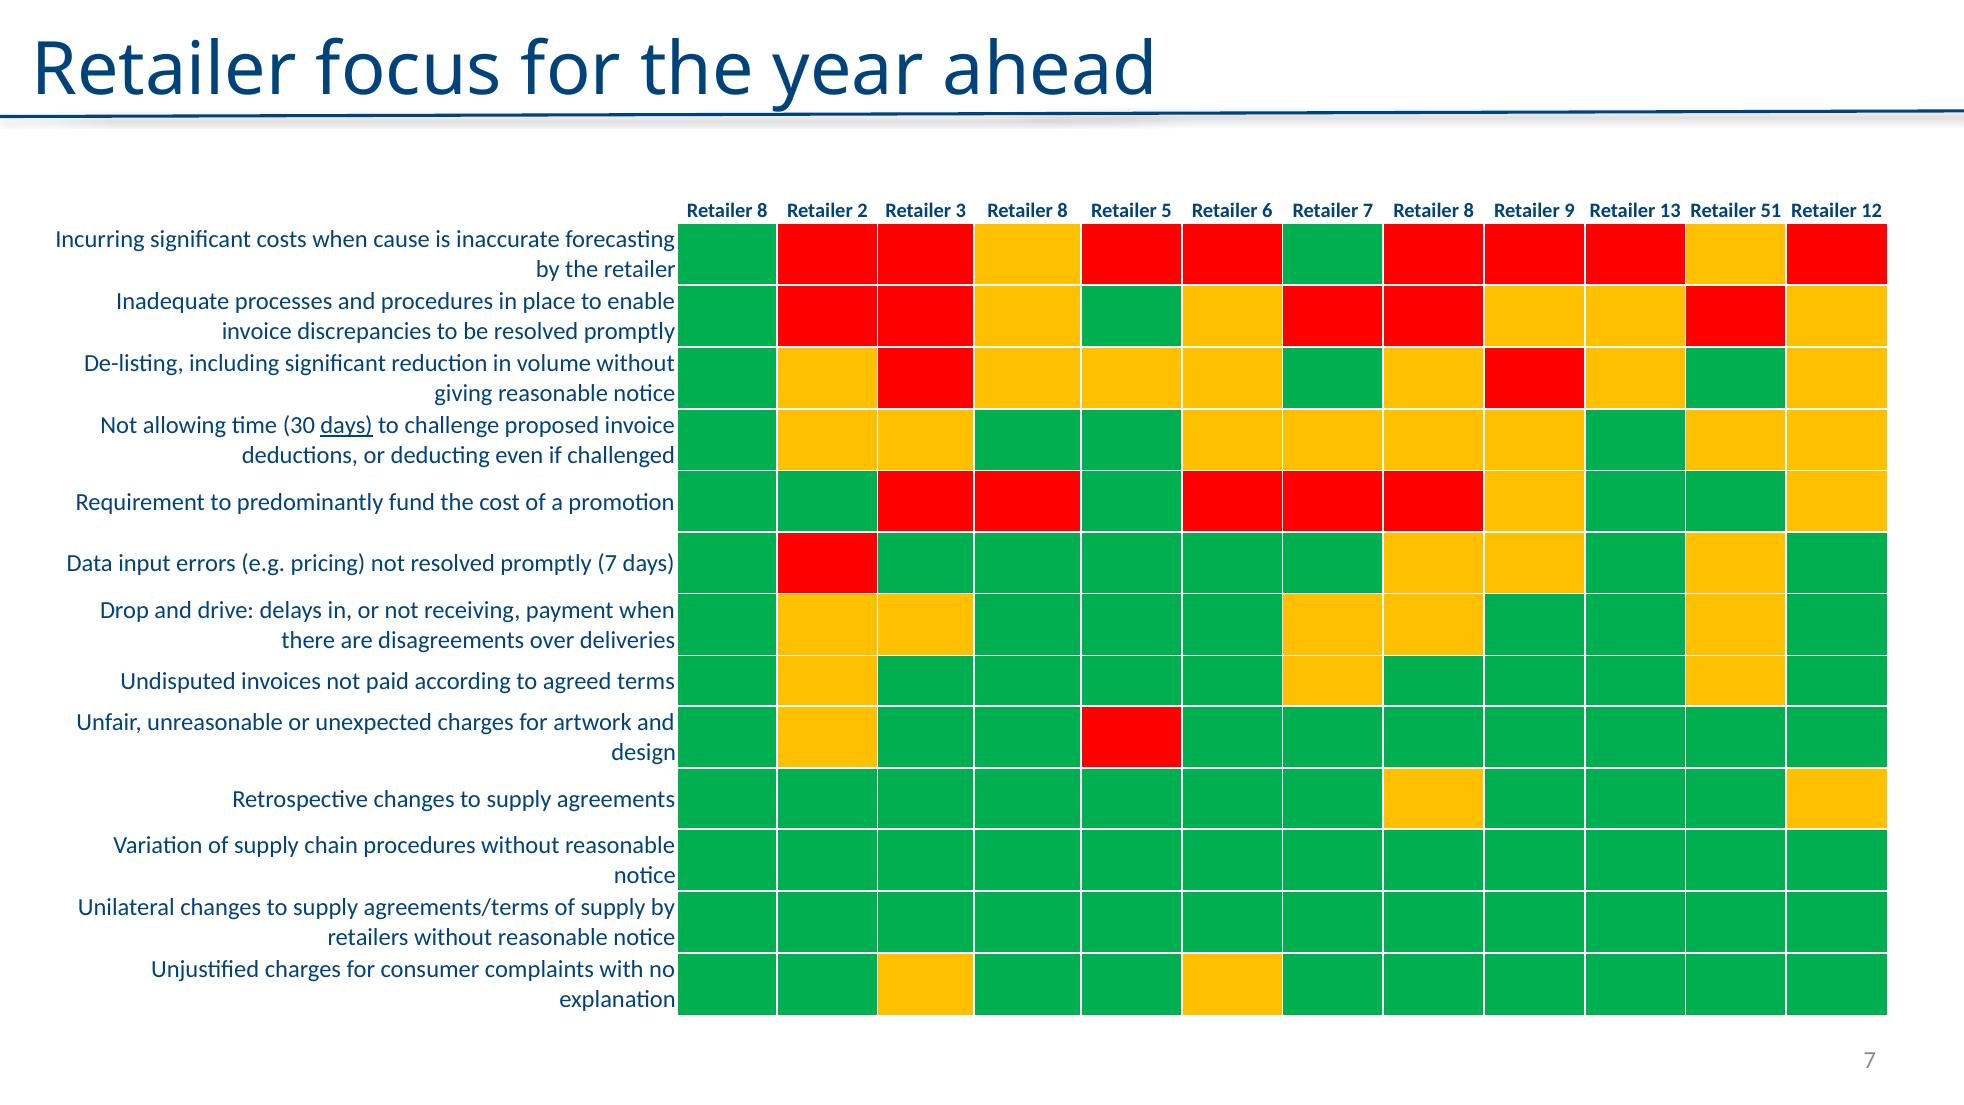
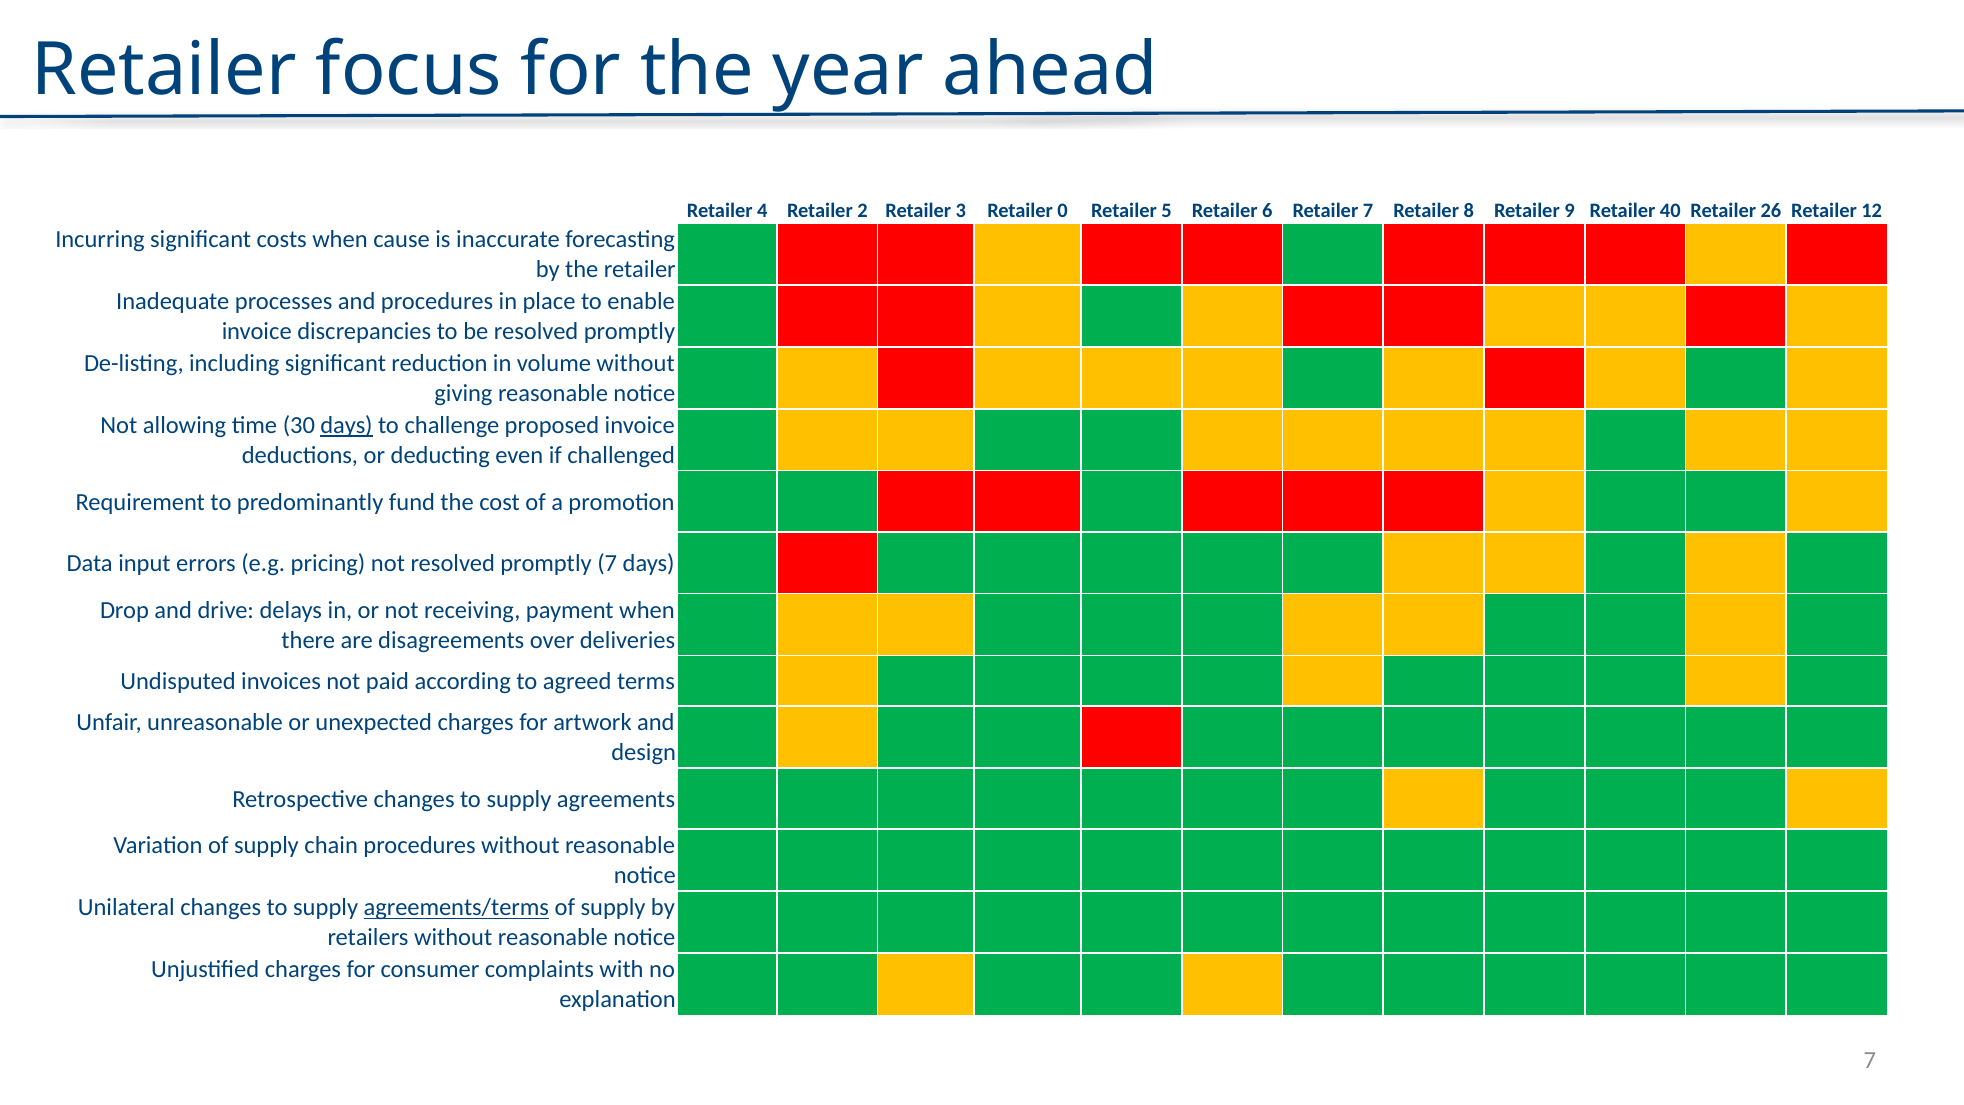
8 at (762, 211): 8 -> 4
3 Retailer 8: 8 -> 0
13: 13 -> 40
51: 51 -> 26
agreements/terms underline: none -> present
